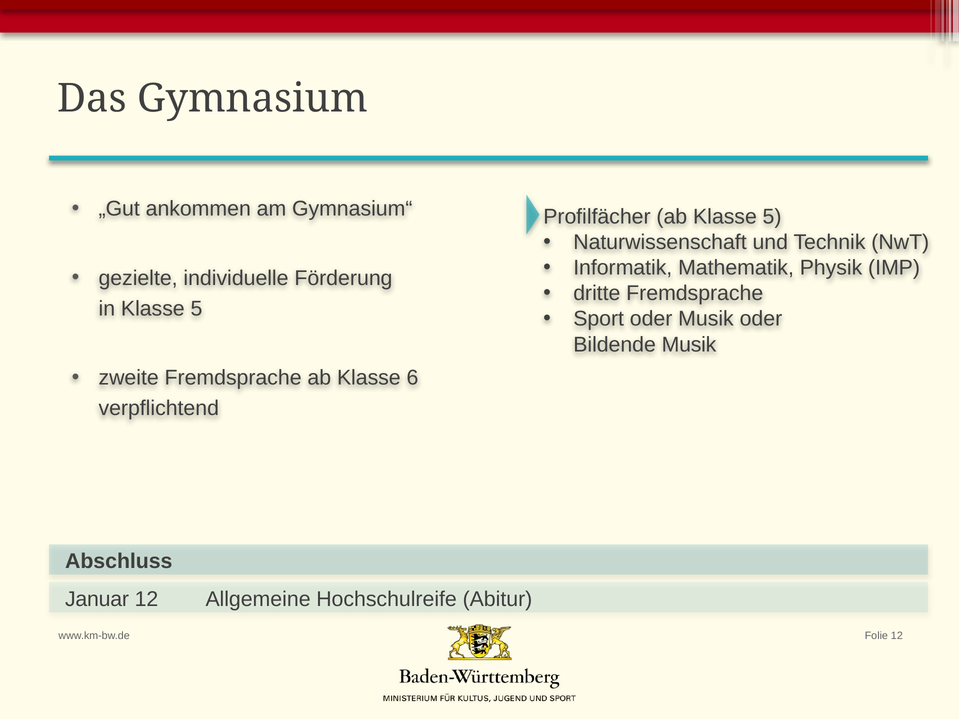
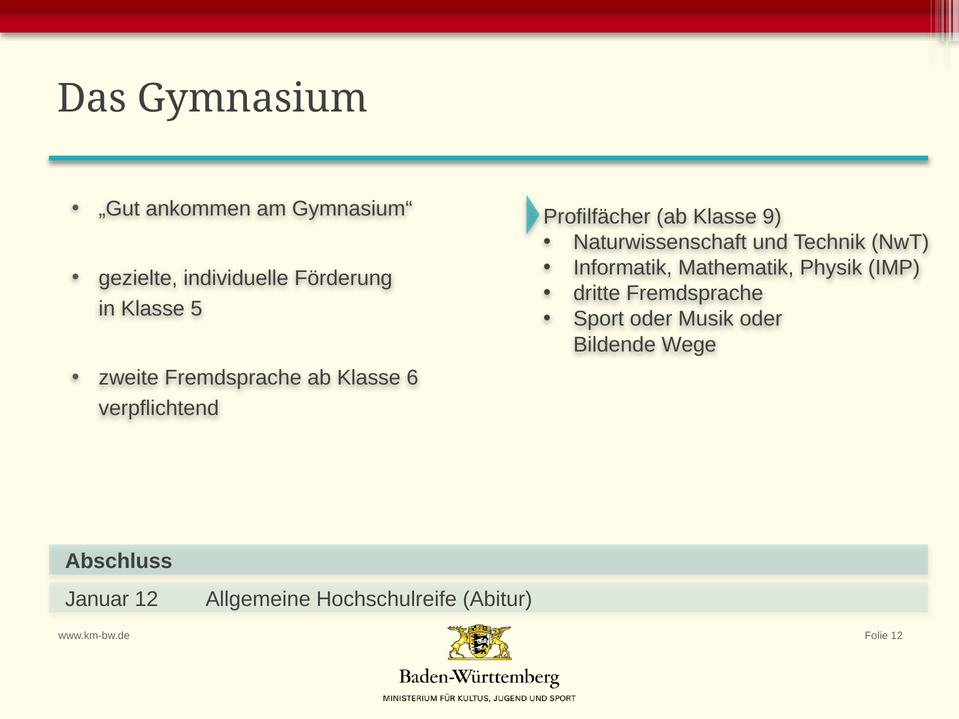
ab Klasse 5: 5 -> 9
Bildende Musik: Musik -> Wege
